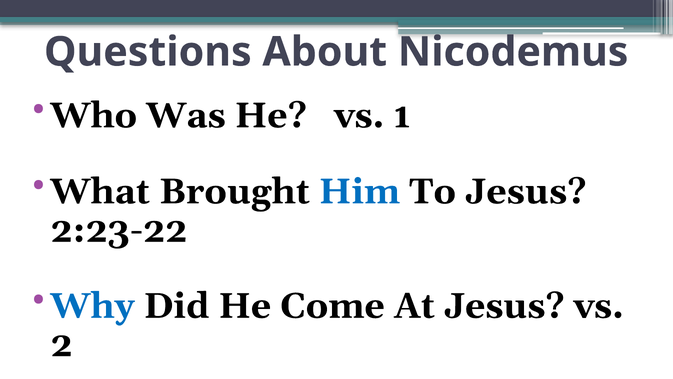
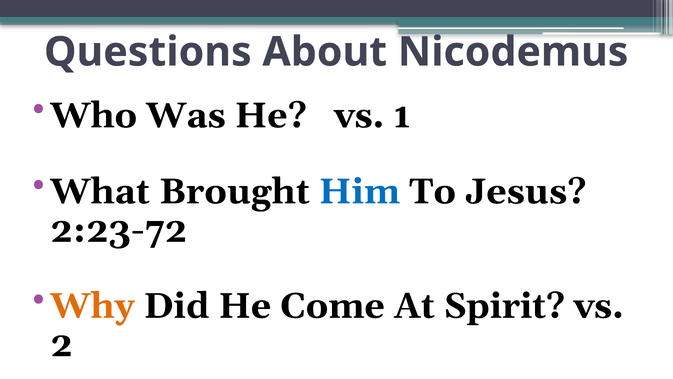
2:23-22: 2:23-22 -> 2:23-72
Why colour: blue -> orange
At Jesus: Jesus -> Spirit
